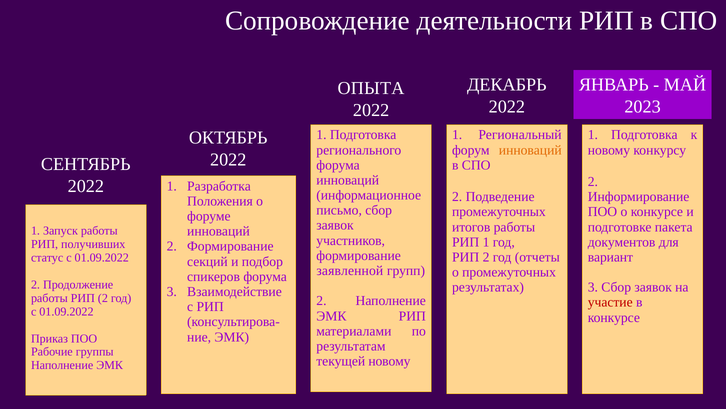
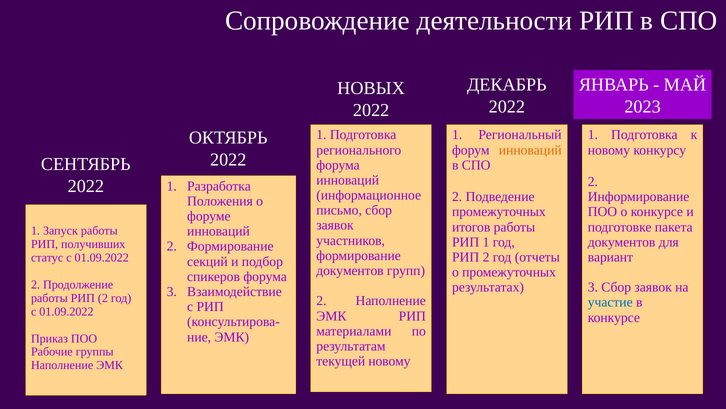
ОПЫТА: ОПЫТА -> НОВЫХ
заявленной at (350, 270): заявленной -> документов
участие colour: red -> blue
